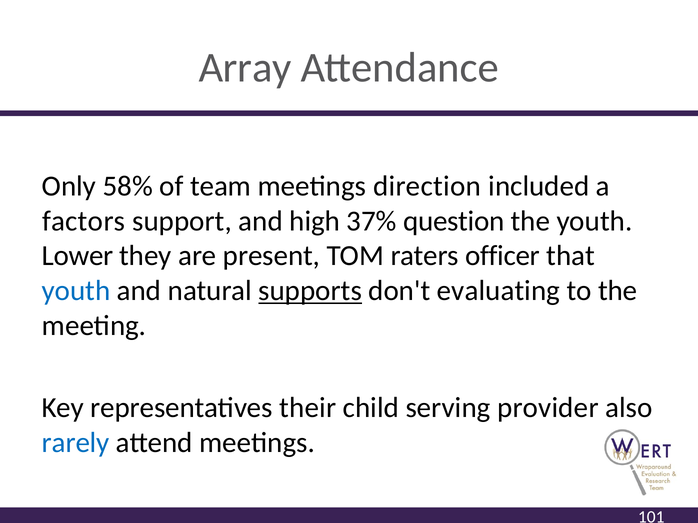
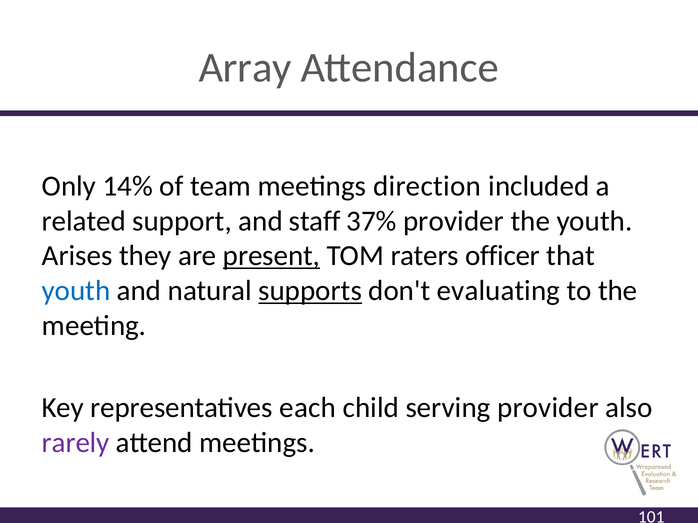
58%: 58% -> 14%
factors: factors -> related
high: high -> staff
37% question: question -> provider
Lower: Lower -> Arises
present underline: none -> present
their: their -> each
rarely colour: blue -> purple
